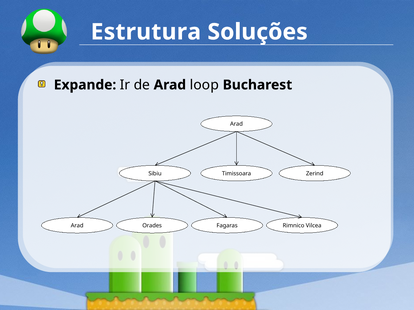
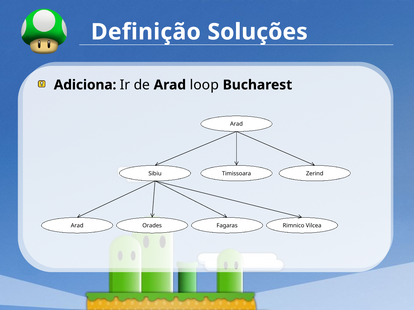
Estrutura: Estrutura -> Definição
Expande: Expande -> Adiciona
